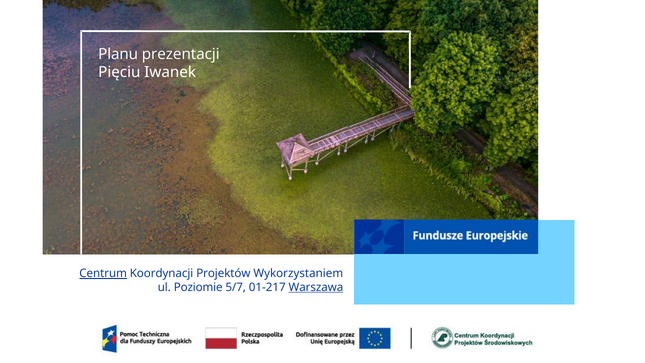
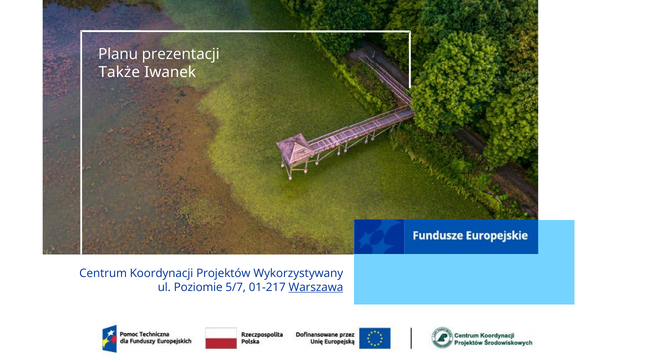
Pięciu: Pięciu -> Także
Centrum underline: present -> none
Wykorzystaniem: Wykorzystaniem -> Wykorzystywany
